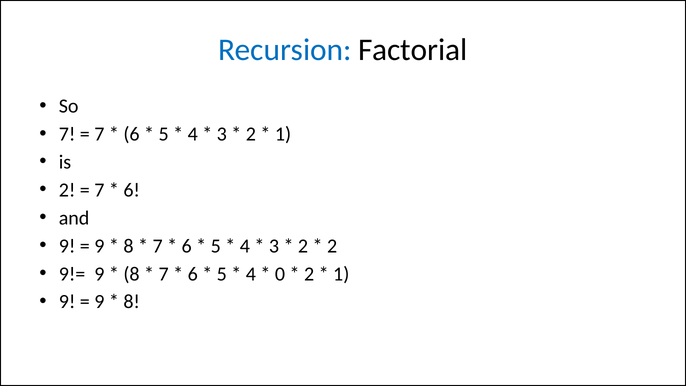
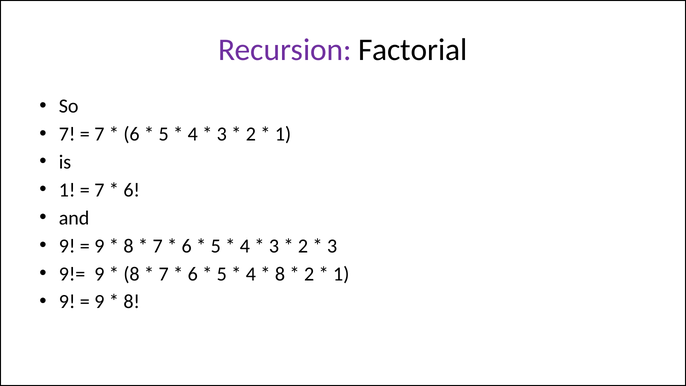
Recursion colour: blue -> purple
2 at (67, 190): 2 -> 1
2 at (332, 246): 2 -> 3
0 at (280, 274): 0 -> 8
